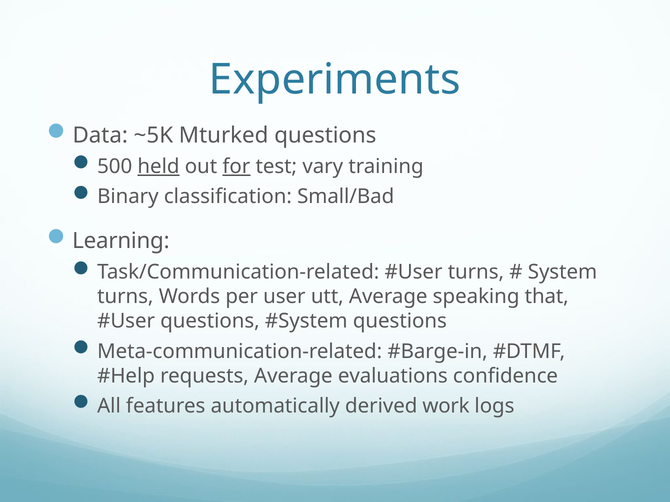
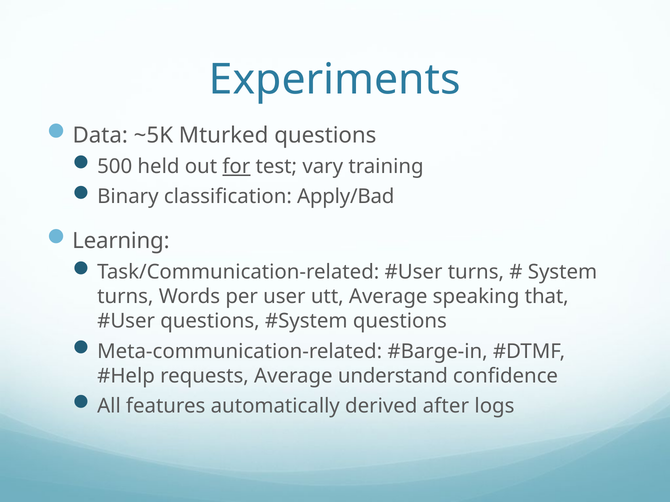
held underline: present -> none
Small/Bad: Small/Bad -> Apply/Bad
evaluations: evaluations -> understand
work: work -> after
